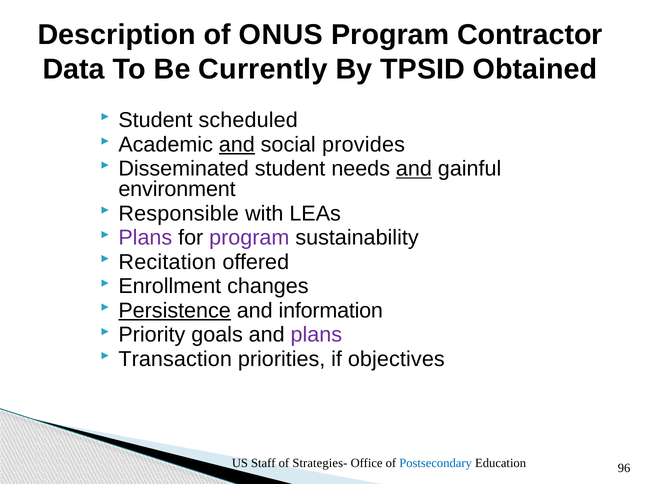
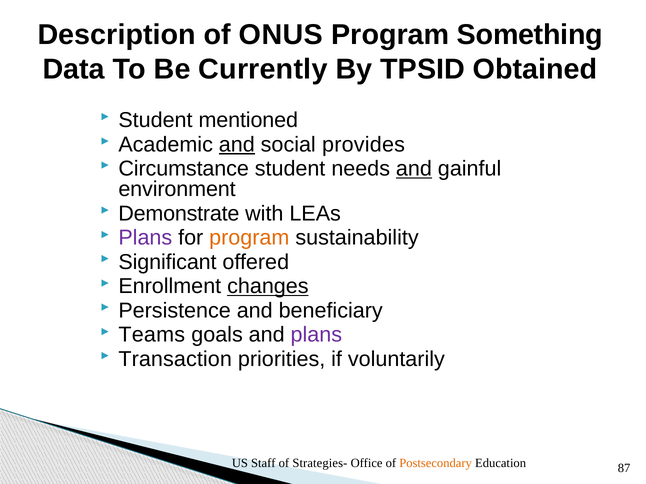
Contractor: Contractor -> Something
scheduled: scheduled -> mentioned
Disseminated: Disseminated -> Circumstance
Responsible: Responsible -> Demonstrate
program at (249, 238) colour: purple -> orange
Recitation: Recitation -> Significant
changes underline: none -> present
Persistence underline: present -> none
information: information -> beneficiary
Priority: Priority -> Teams
objectives: objectives -> voluntarily
Postsecondary colour: blue -> orange
96: 96 -> 87
